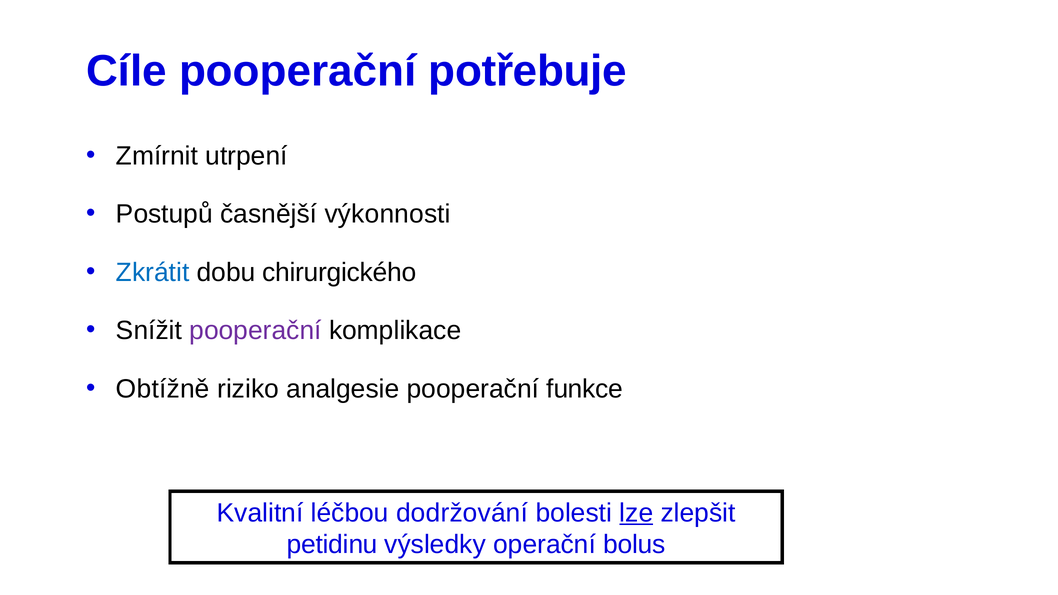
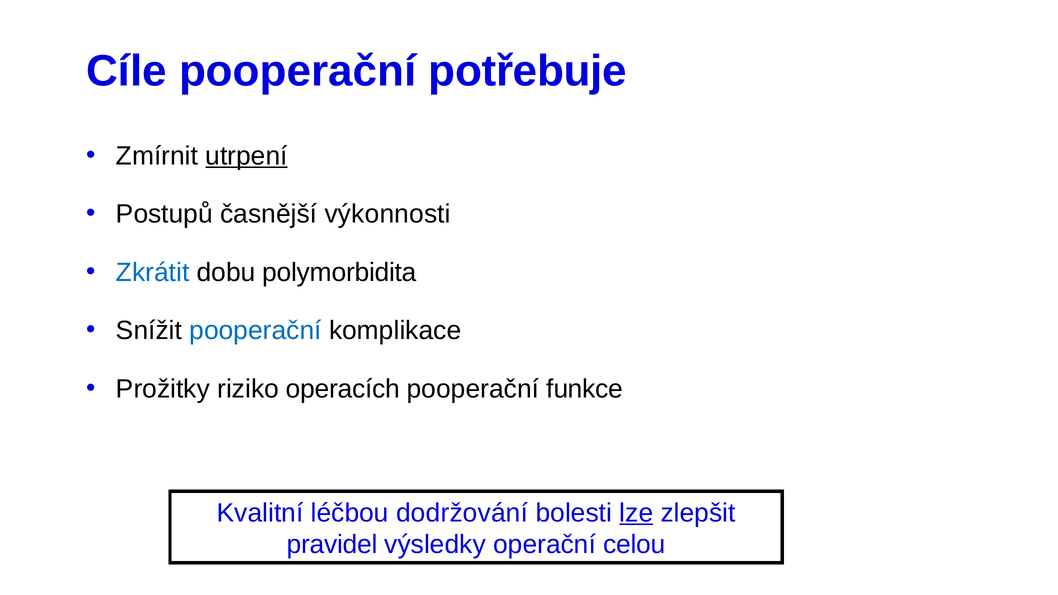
utrpení underline: none -> present
chirurgického: chirurgického -> polymorbidita
pooperační at (256, 331) colour: purple -> blue
Obtížně: Obtížně -> Prožitky
analgesie: analgesie -> operacích
petidinu: petidinu -> pravidel
bolus: bolus -> celou
